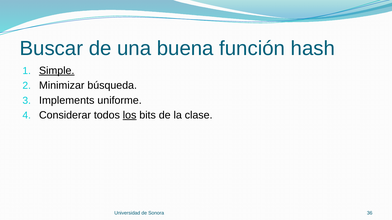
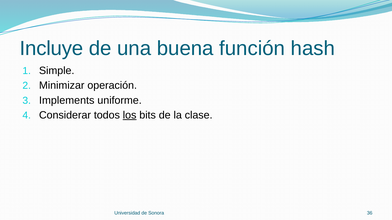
Buscar: Buscar -> Incluye
Simple underline: present -> none
búsqueda: búsqueda -> operación
